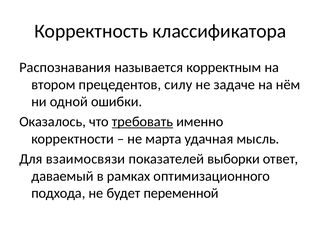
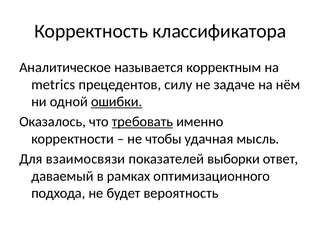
Распознавания: Распознавания -> Аналитическое
втором: втором -> metrics
ошибки underline: none -> present
марта: марта -> чтобы
переменной: переменной -> вероятность
